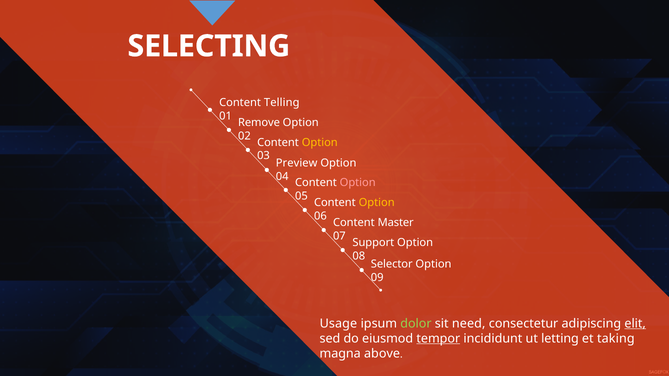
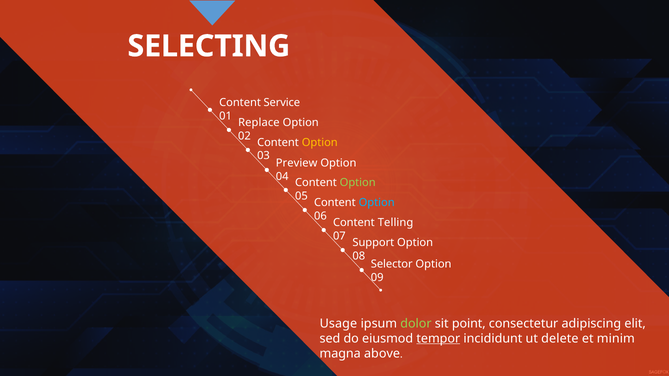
Telling: Telling -> Service
Remove: Remove -> Replace
Option at (358, 183) colour: pink -> light green
Option at (377, 203) colour: yellow -> light blue
Master: Master -> Telling
need: need -> point
elit underline: present -> none
letting: letting -> delete
taking: taking -> minim
